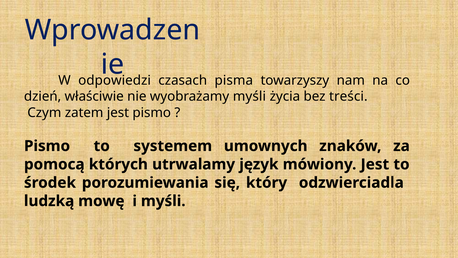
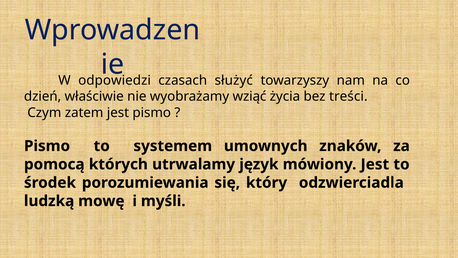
pisma: pisma -> służyć
wyobrażamy myśli: myśli -> wziąć
